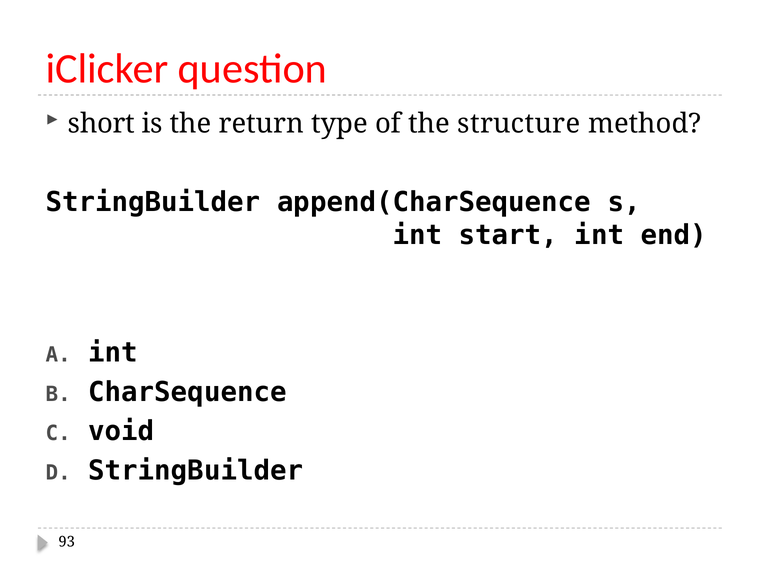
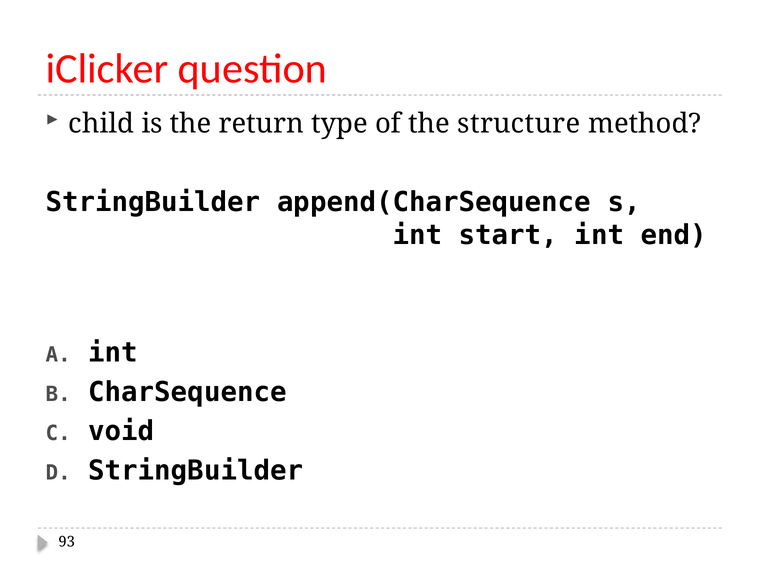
short: short -> child
